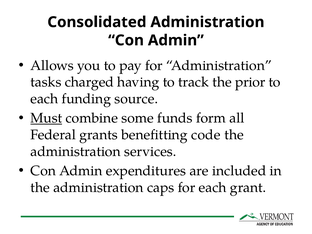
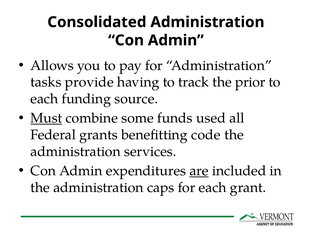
charged: charged -> provide
form: form -> used
are underline: none -> present
